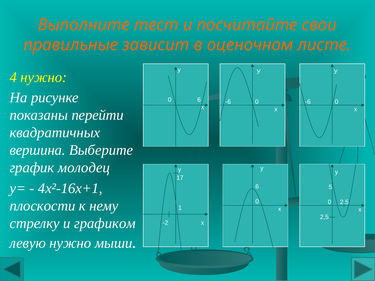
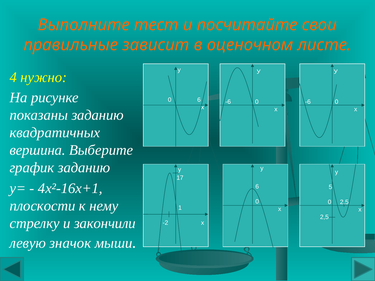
показаны перейти: перейти -> заданию
график молодец: молодец -> заданию
графиком: графиком -> закончили
левую нужно: нужно -> значок
